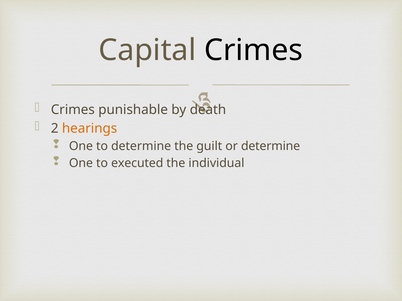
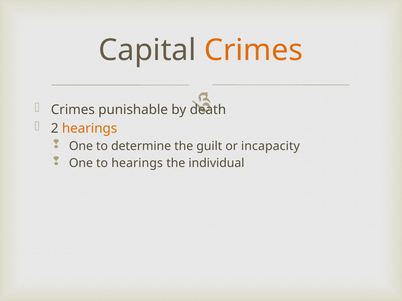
Crimes at (253, 50) colour: black -> orange
or determine: determine -> incapacity
to executed: executed -> hearings
